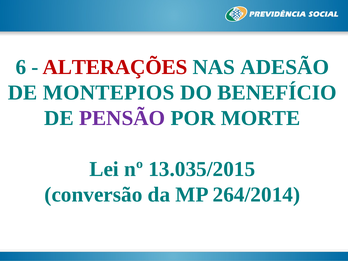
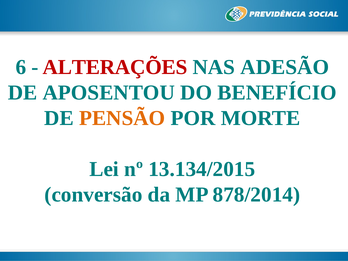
MONTEPIOS: MONTEPIOS -> APOSENTOU
PENSÃO colour: purple -> orange
13.035/2015: 13.035/2015 -> 13.134/2015
264/2014: 264/2014 -> 878/2014
